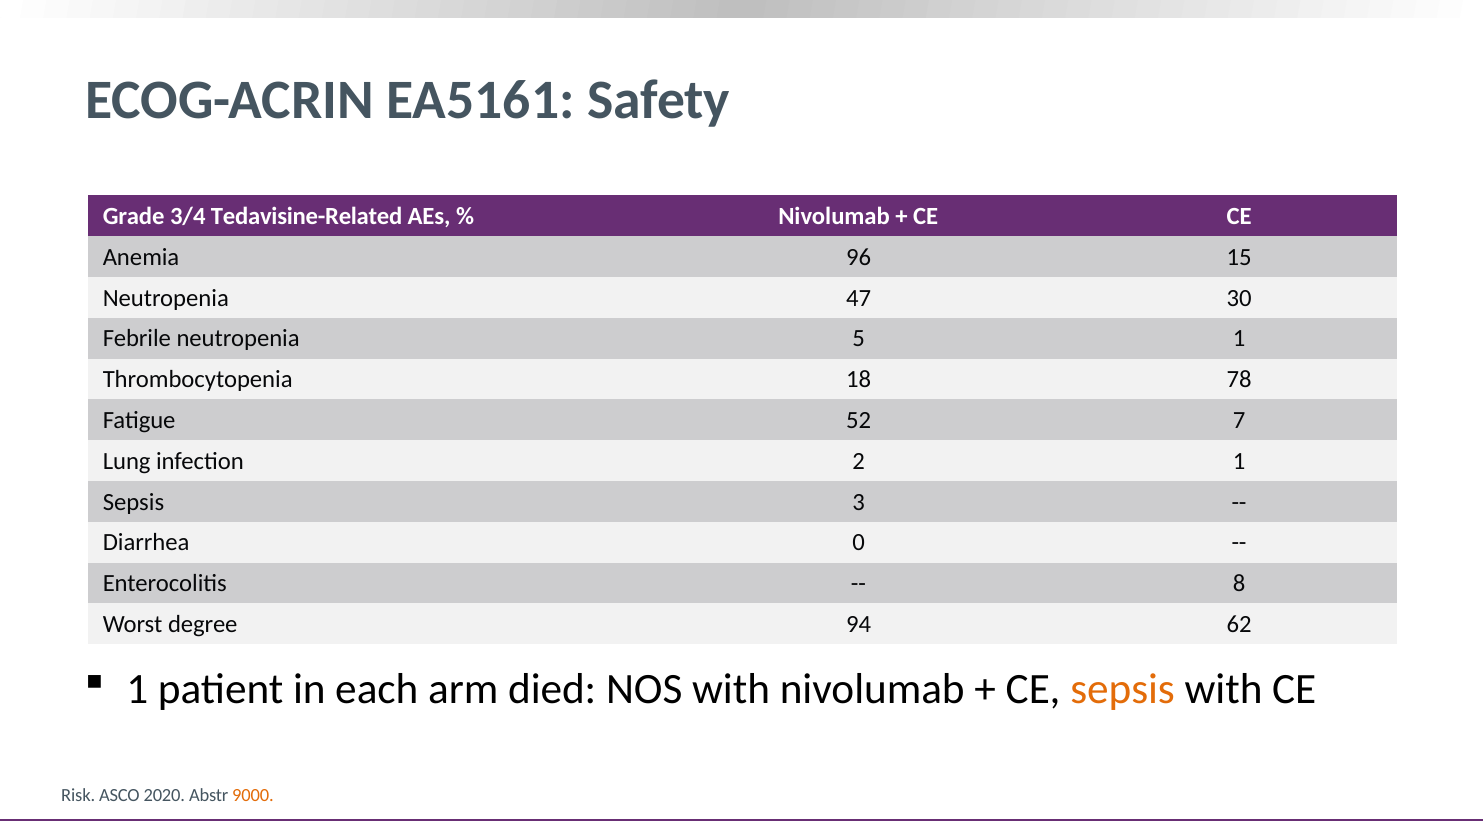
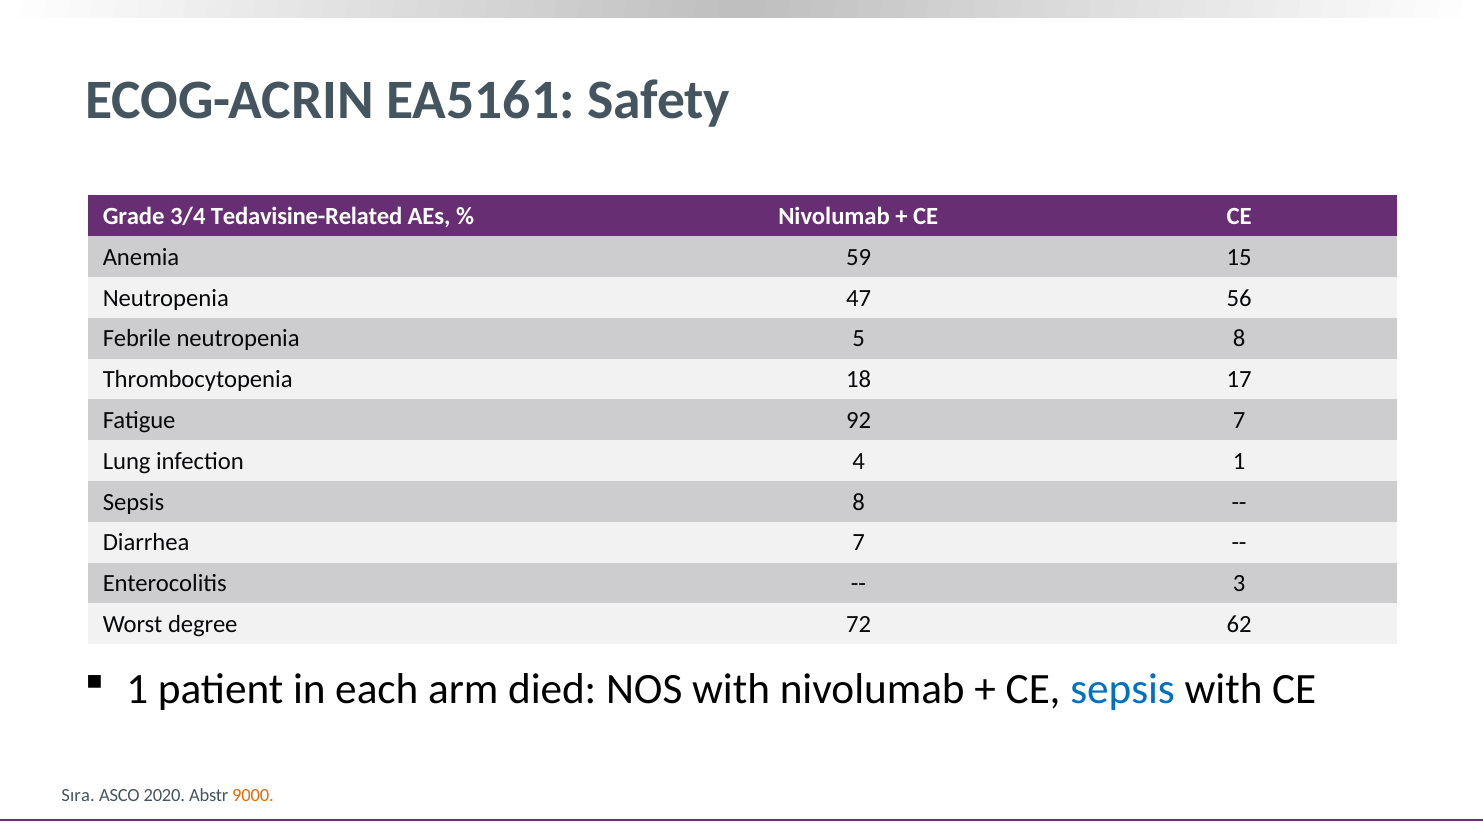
96: 96 -> 59
30: 30 -> 56
5 1: 1 -> 8
78: 78 -> 17
52: 52 -> 92
2: 2 -> 4
Sepsis 3: 3 -> 8
Diarrhea 0: 0 -> 7
8: 8 -> 3
94: 94 -> 72
sepsis at (1123, 690) colour: orange -> blue
Risk: Risk -> Sıra
